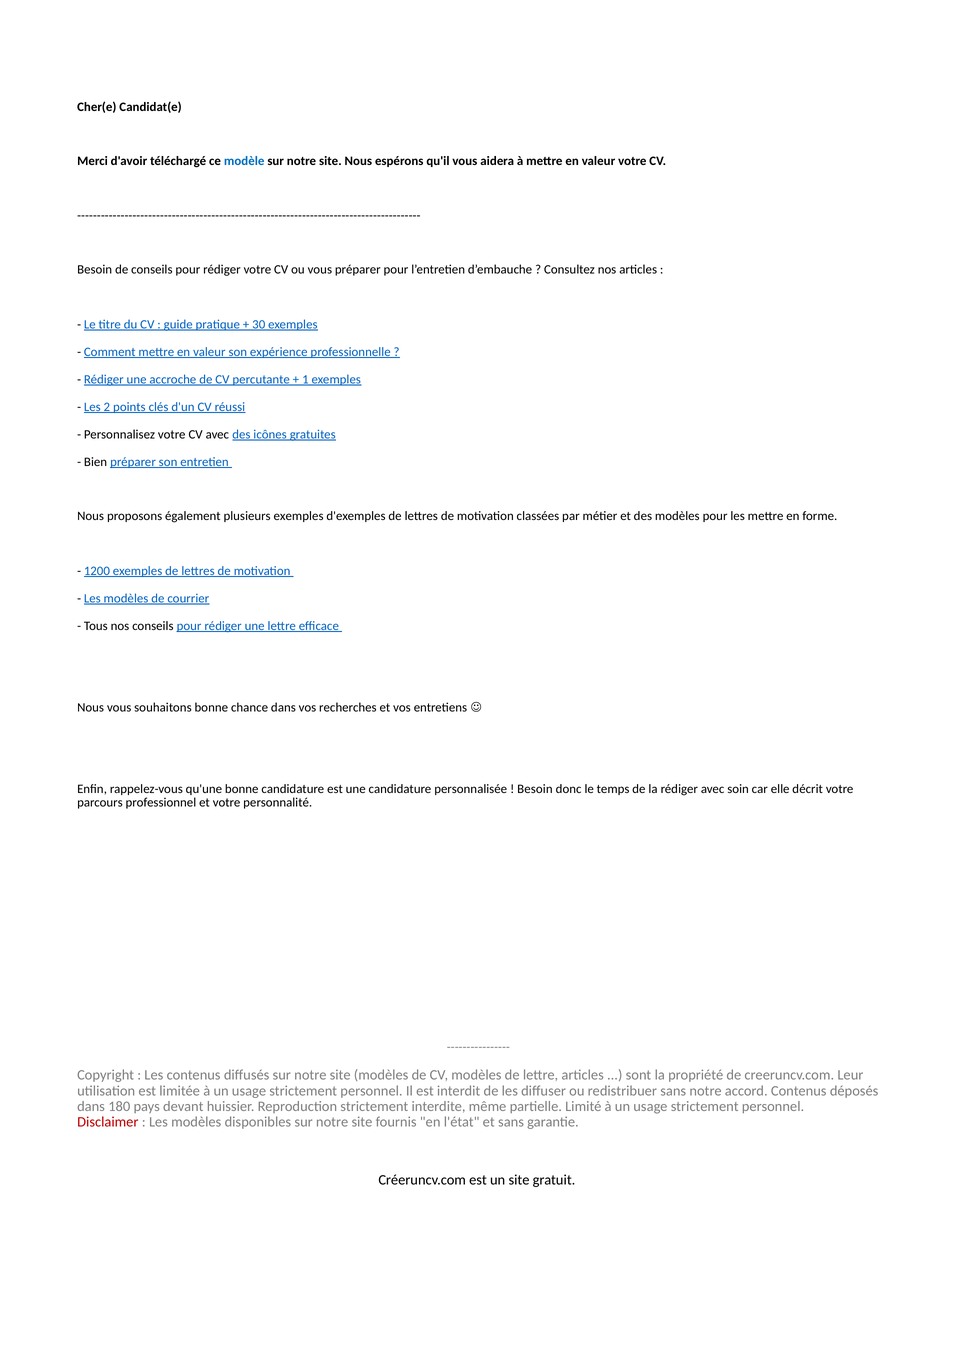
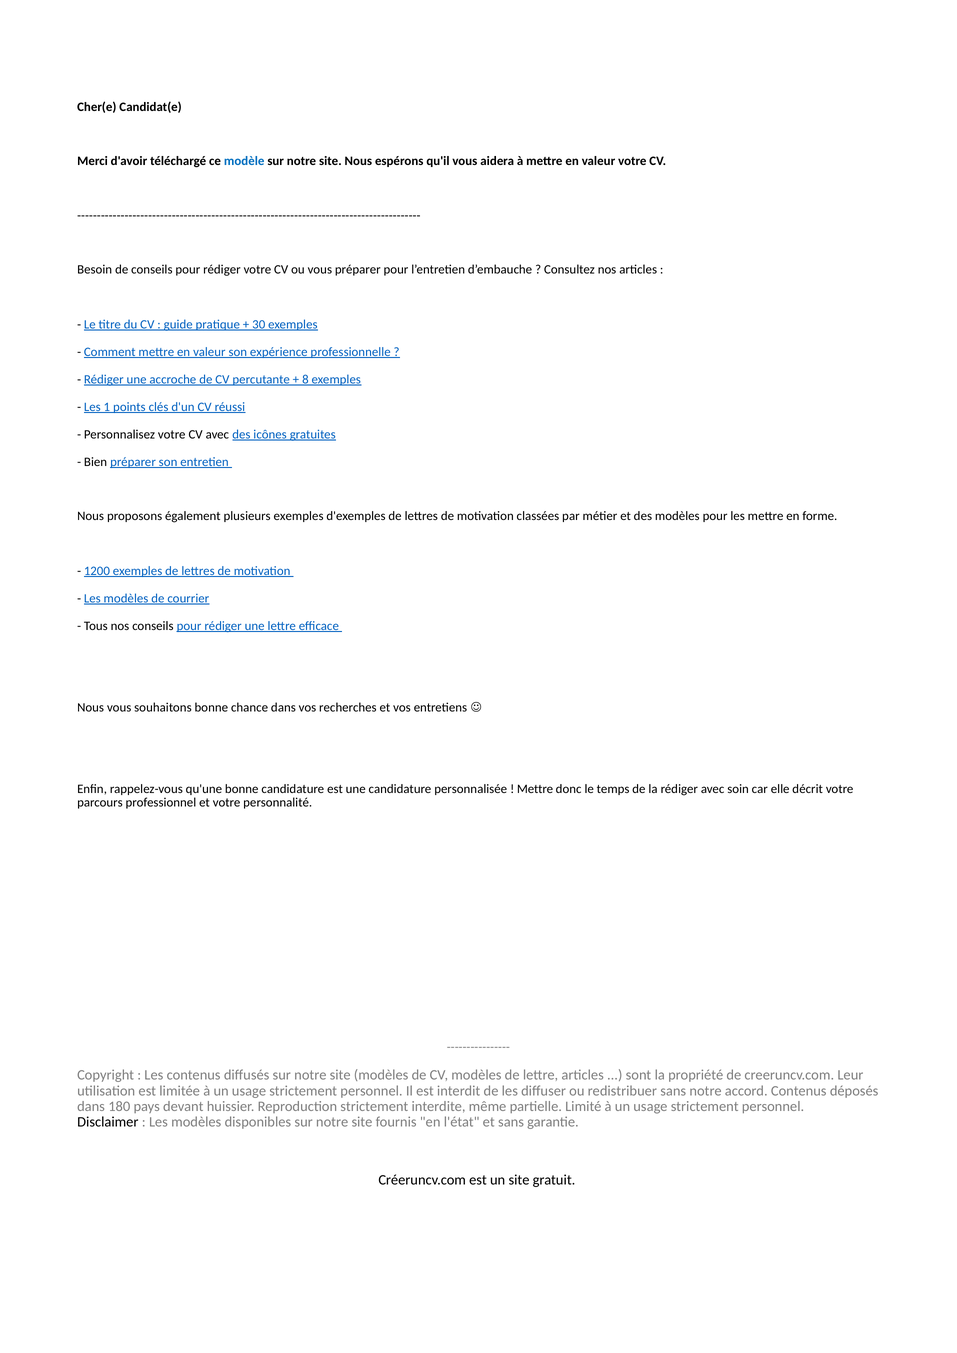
1: 1 -> 8
2: 2 -> 1
Besoin at (535, 789): Besoin -> Mettre
Disclaimer colour: red -> black
